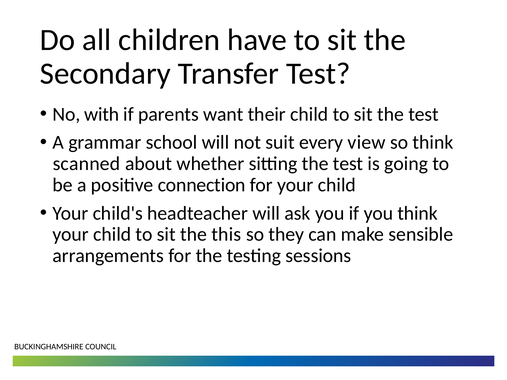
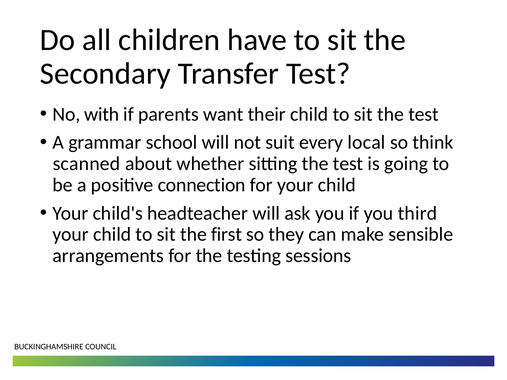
view: view -> local
you think: think -> third
this: this -> first
